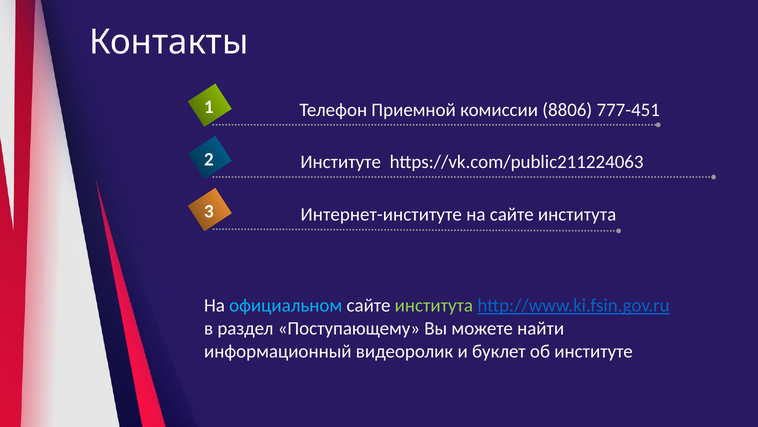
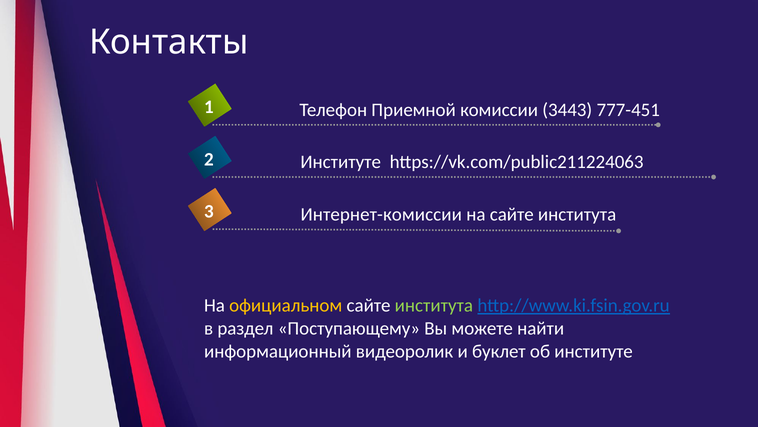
8806: 8806 -> 3443
Интернет-институте: Интернет-институте -> Интернет-комиссии
официальном colour: light blue -> yellow
